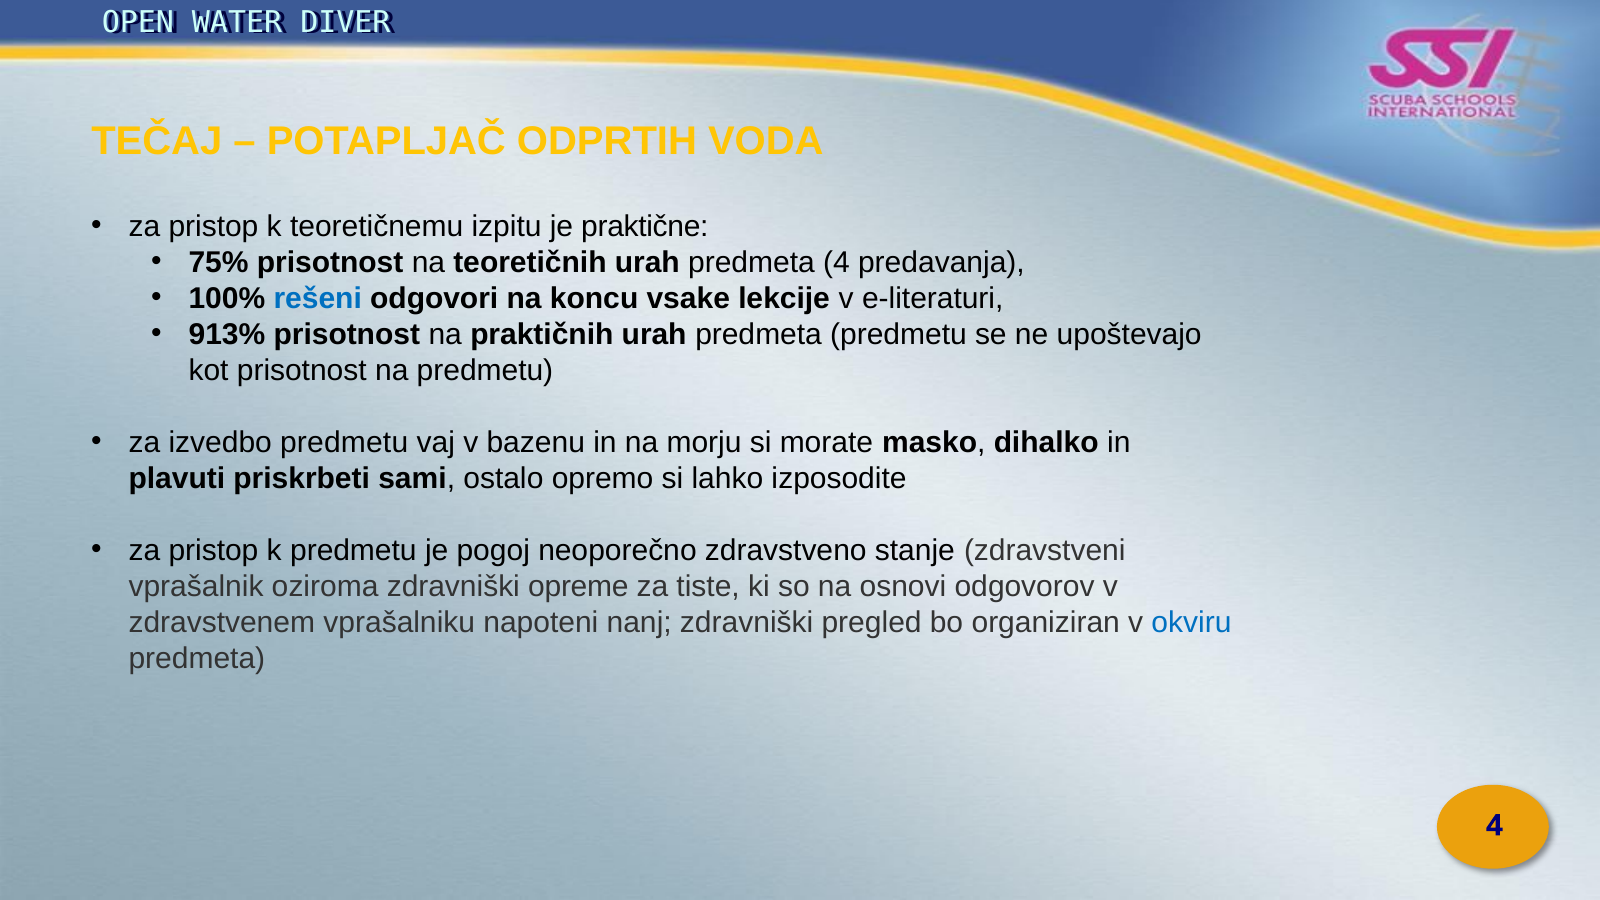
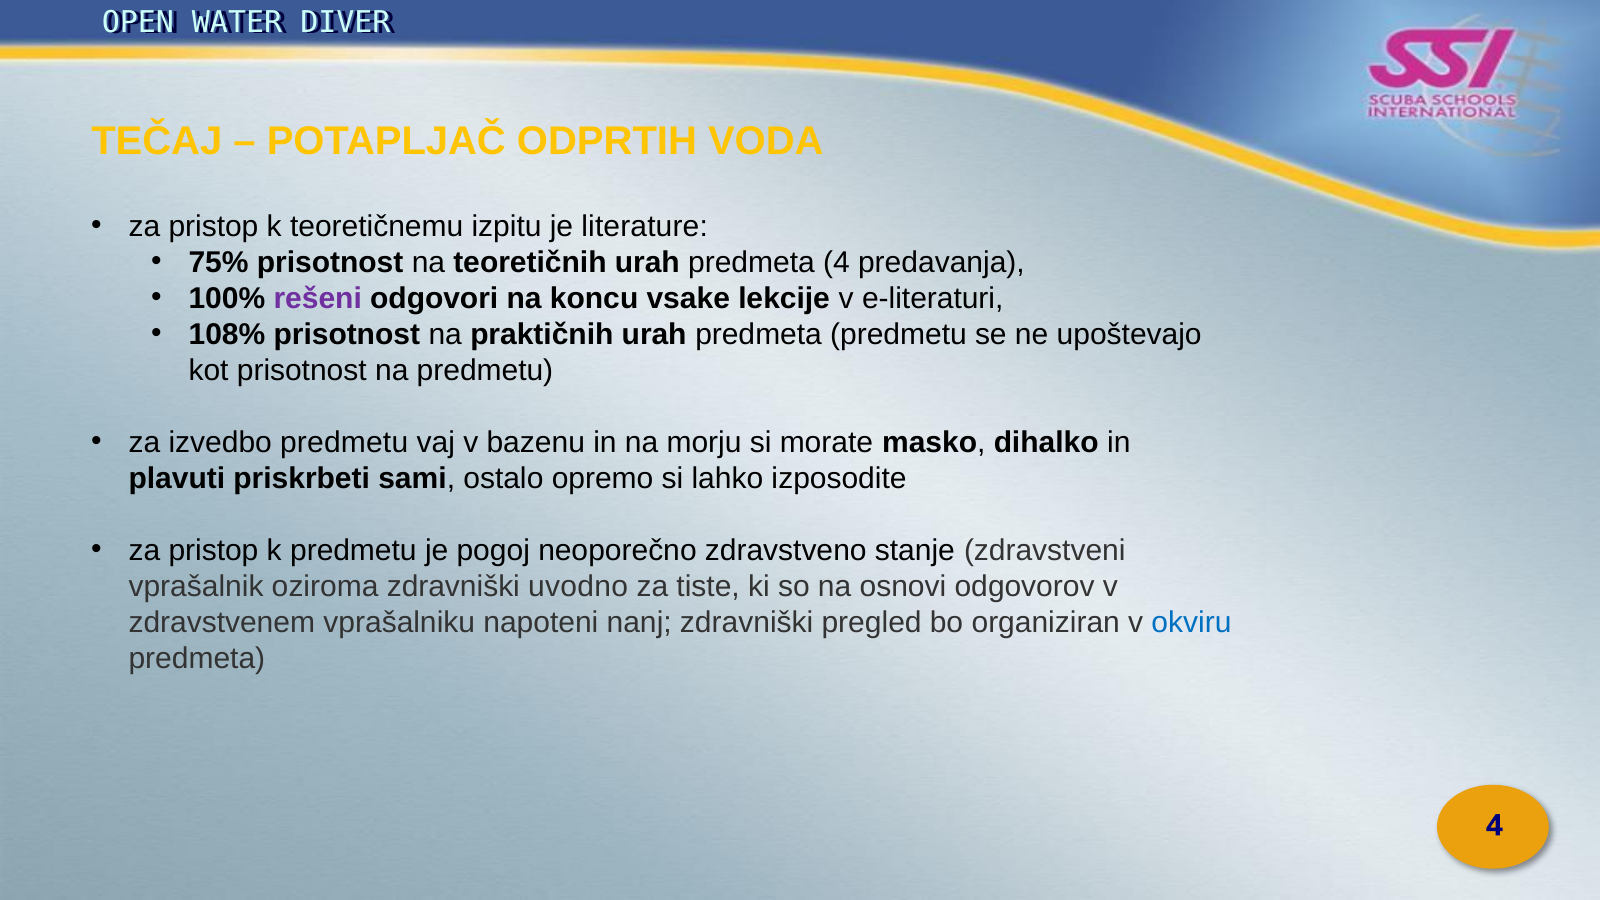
praktične: praktične -> literature
rešeni colour: blue -> purple
913%: 913% -> 108%
opreme: opreme -> uvodno
